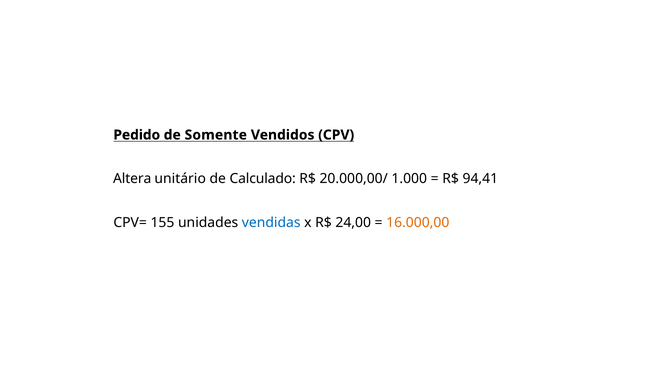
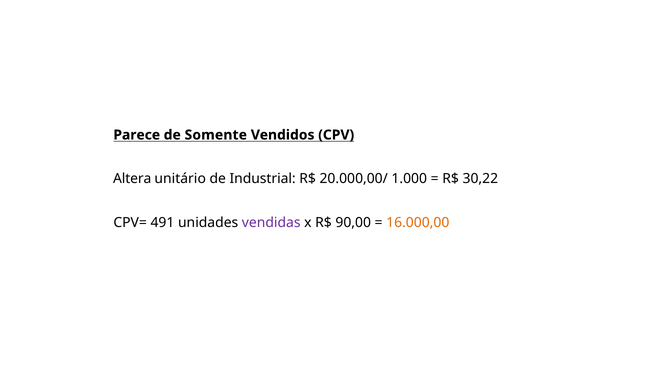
Pedido: Pedido -> Parece
Calculado: Calculado -> Industrial
94,41: 94,41 -> 30,22
155: 155 -> 491
vendidas colour: blue -> purple
24,00: 24,00 -> 90,00
